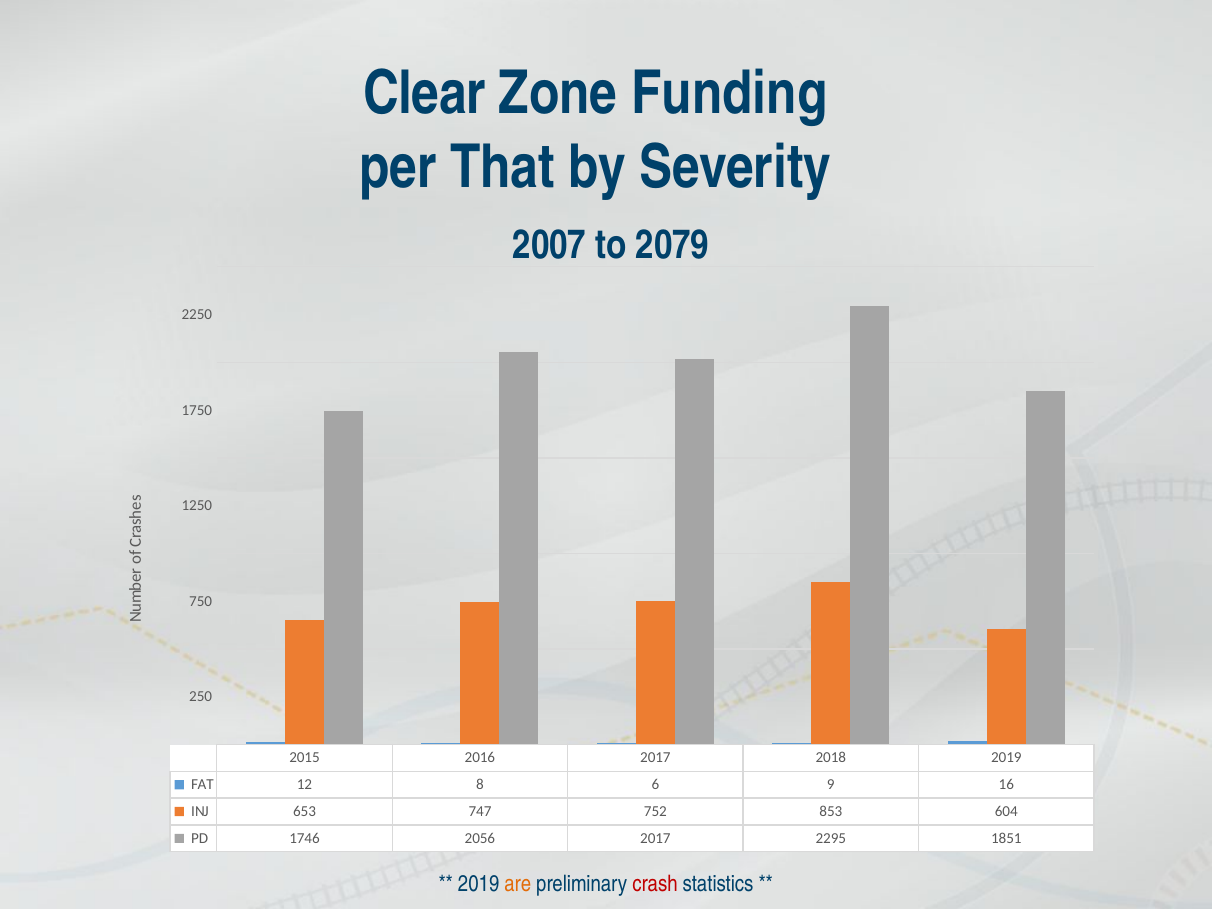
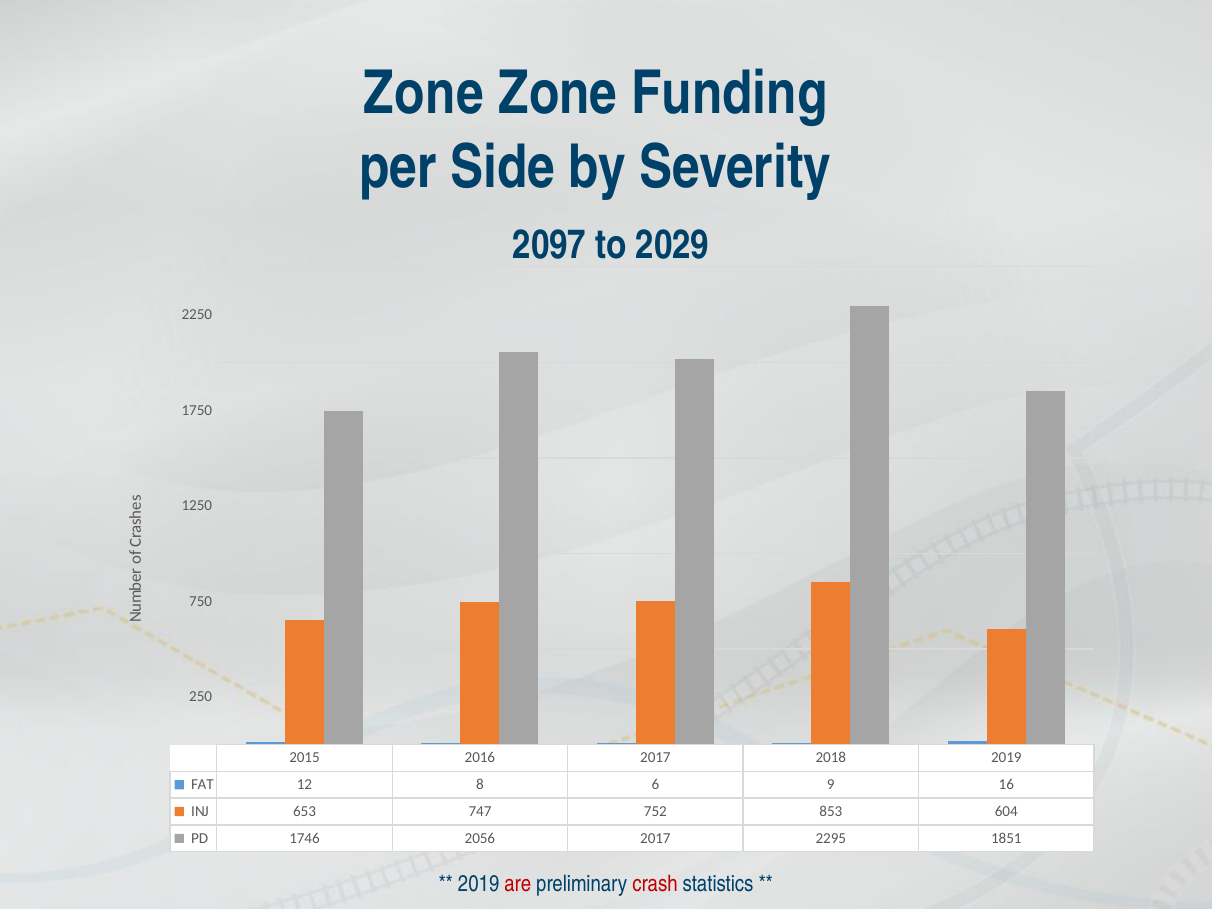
Clear at (424, 94): Clear -> Zone
That: That -> Side
2007: 2007 -> 2097
2079: 2079 -> 2029
are colour: orange -> red
